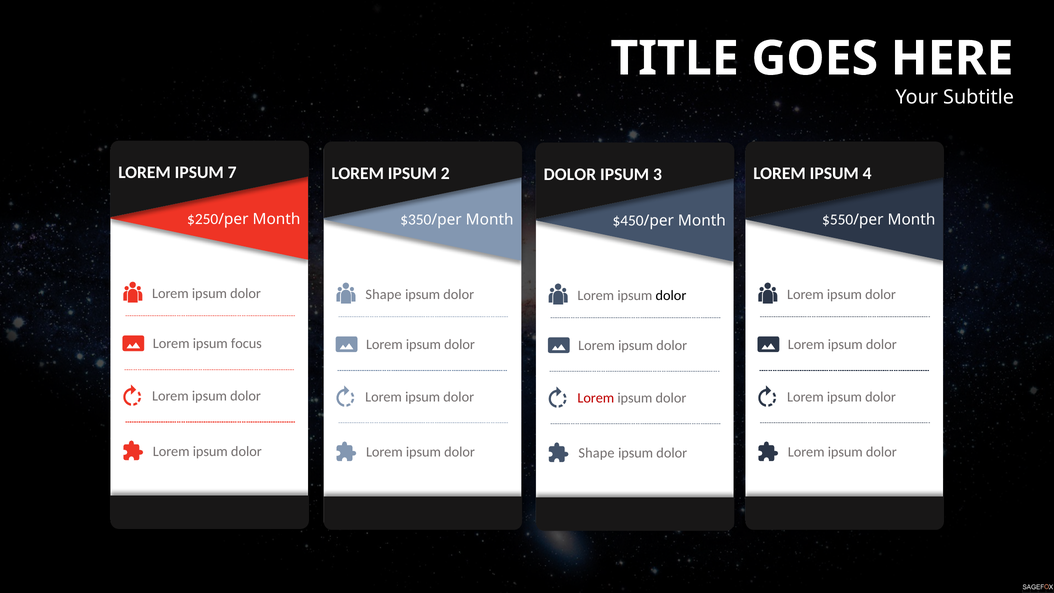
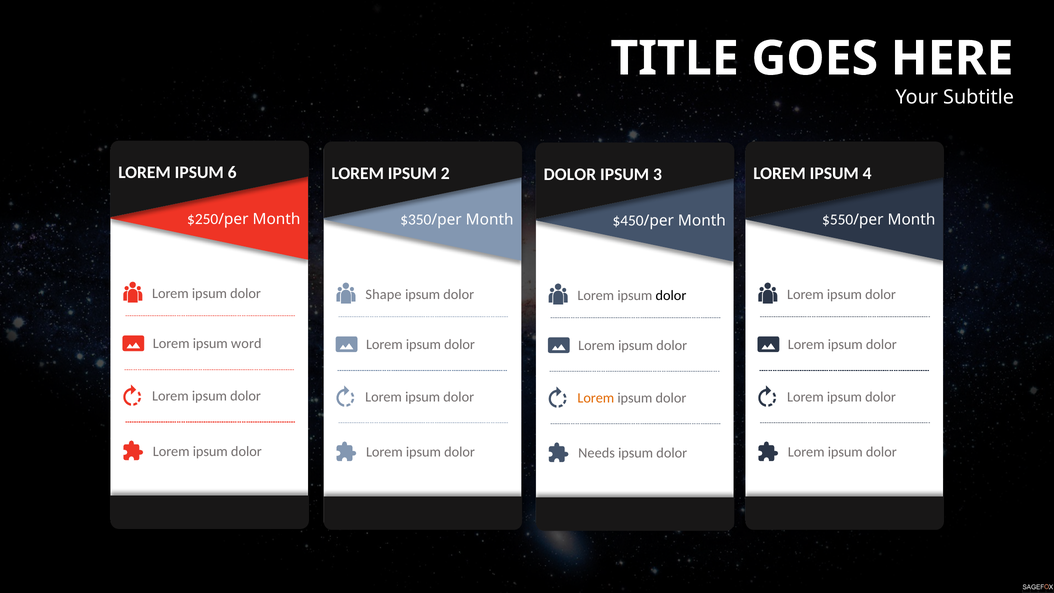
7: 7 -> 6
focus: focus -> word
Lorem at (596, 398) colour: red -> orange
Shape at (597, 453): Shape -> Needs
